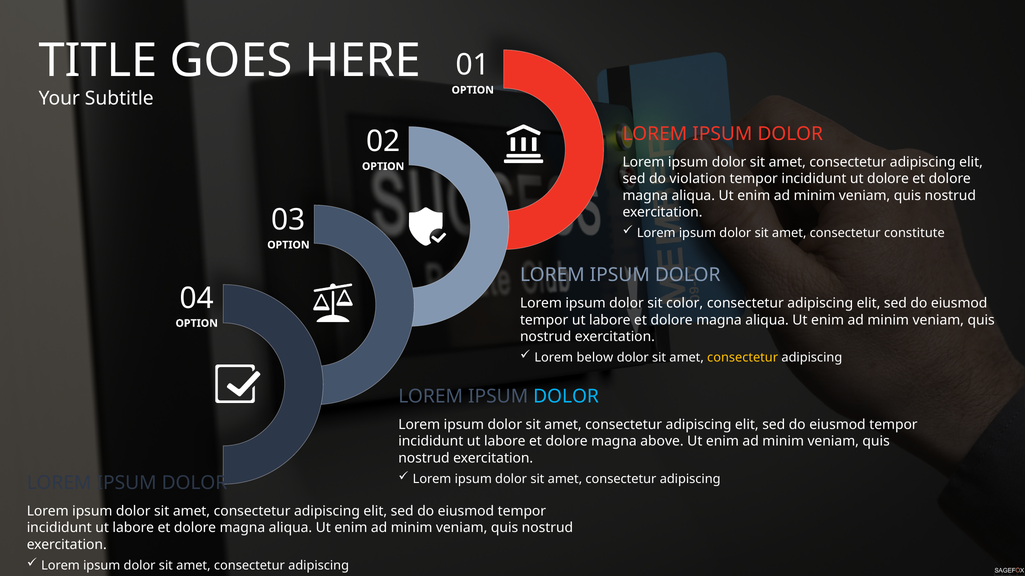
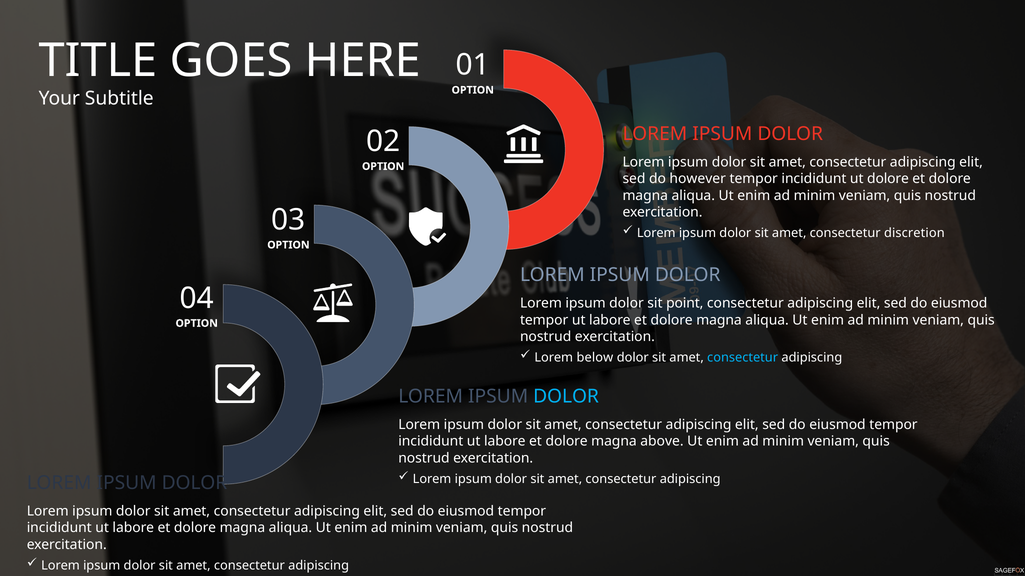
violation: violation -> however
constitute: constitute -> discretion
color: color -> point
consectetur at (743, 358) colour: yellow -> light blue
